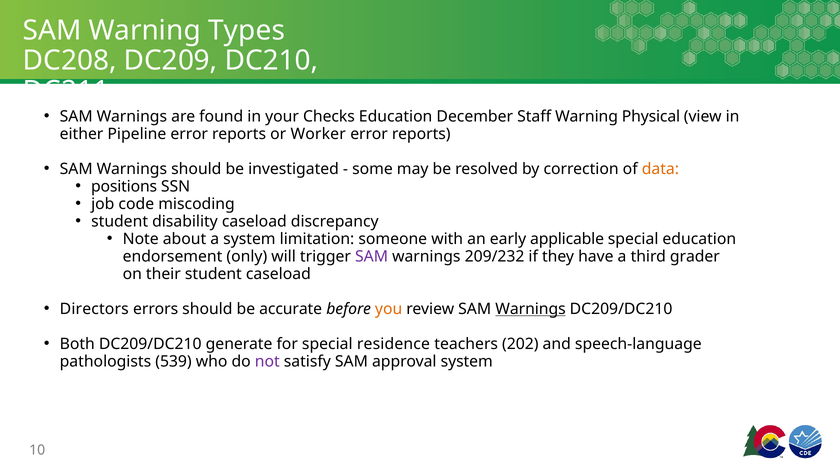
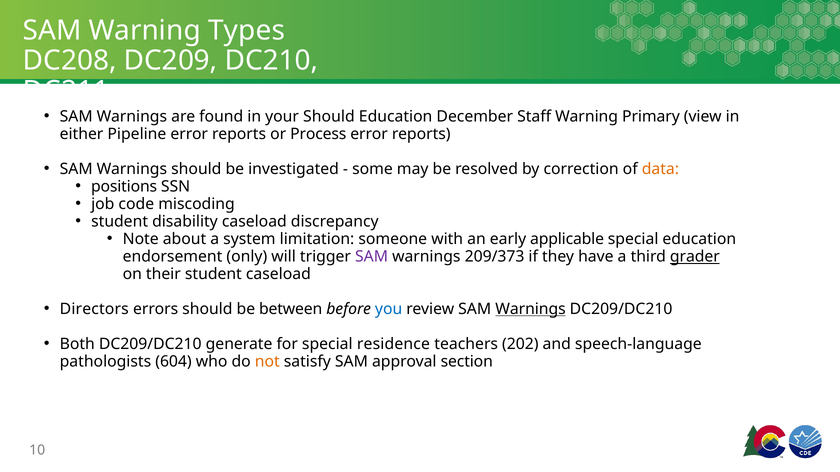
your Checks: Checks -> Should
Physical: Physical -> Primary
Worker: Worker -> Process
209/232: 209/232 -> 209/373
grader underline: none -> present
accurate: accurate -> between
you colour: orange -> blue
539: 539 -> 604
not colour: purple -> orange
approval system: system -> section
